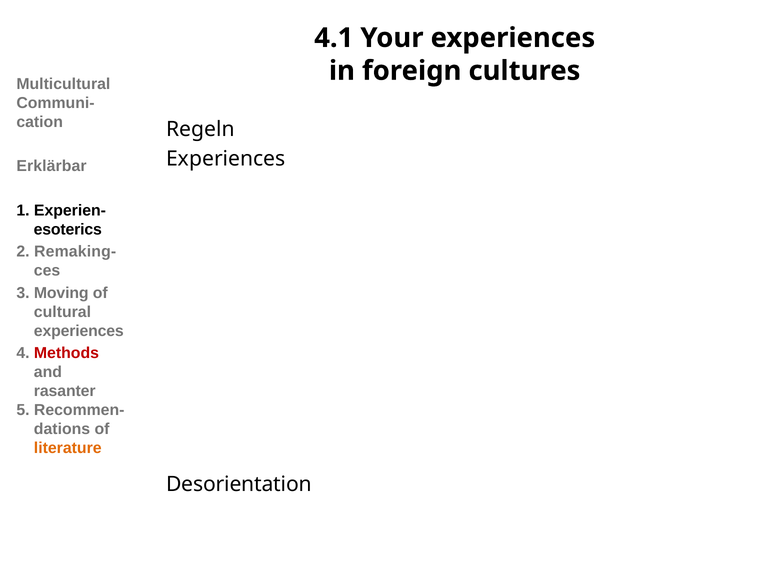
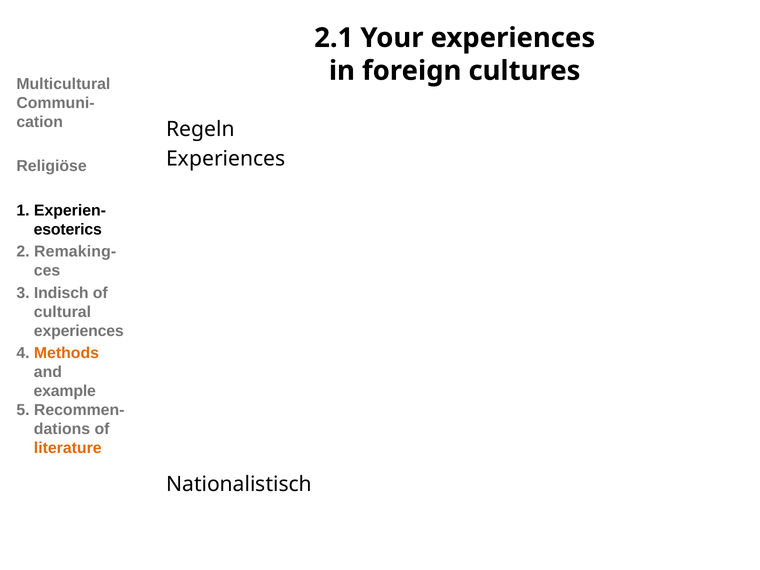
4.1: 4.1 -> 2.1
Erklärbar: Erklärbar -> Religiöse
Moving: Moving -> Indisch
Methods colour: red -> orange
rasanter: rasanter -> example
Desorientation: Desorientation -> Nationalistisch
